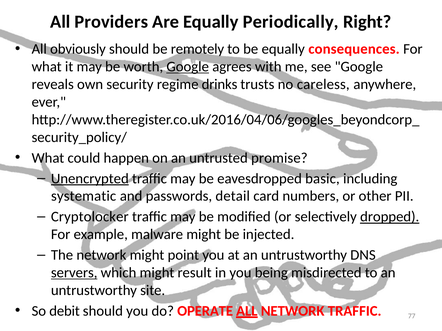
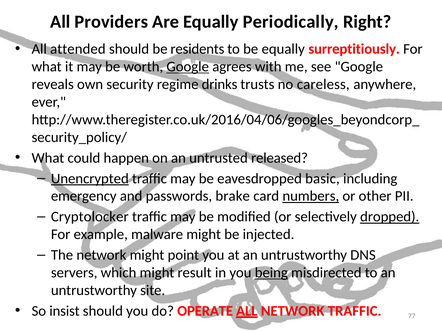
obviously: obviously -> attended
remotely: remotely -> residents
consequences: consequences -> surreptitiously
promise: promise -> released
systematic: systematic -> emergency
detail: detail -> brake
numbers underline: none -> present
servers underline: present -> none
being underline: none -> present
debit: debit -> insist
